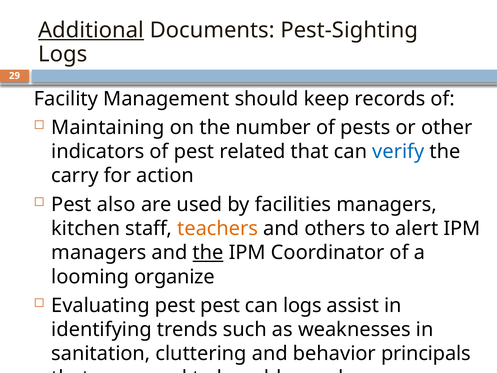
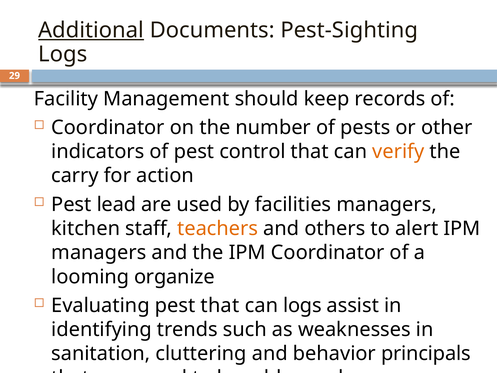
Maintaining at (108, 128): Maintaining -> Coordinator
related: related -> control
verify colour: blue -> orange
also: also -> lead
the at (208, 253) underline: present -> none
pest pest: pest -> that
